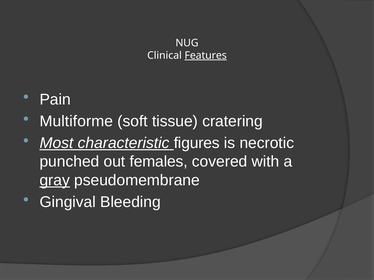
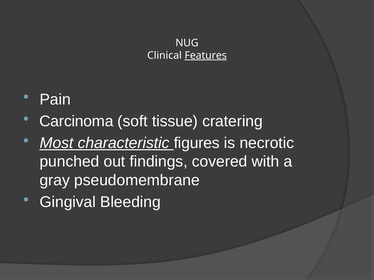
Multiforme: Multiforme -> Carcinoma
females: females -> findings
gray underline: present -> none
